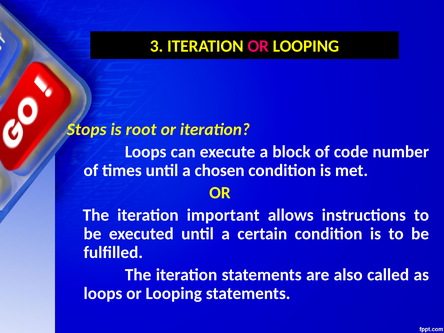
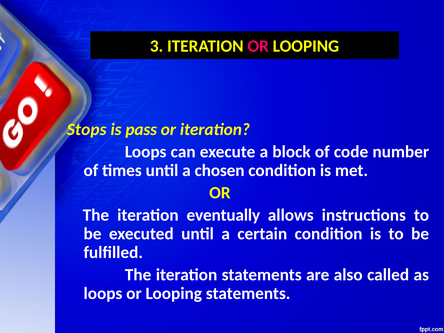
root: root -> pass
important: important -> eventually
